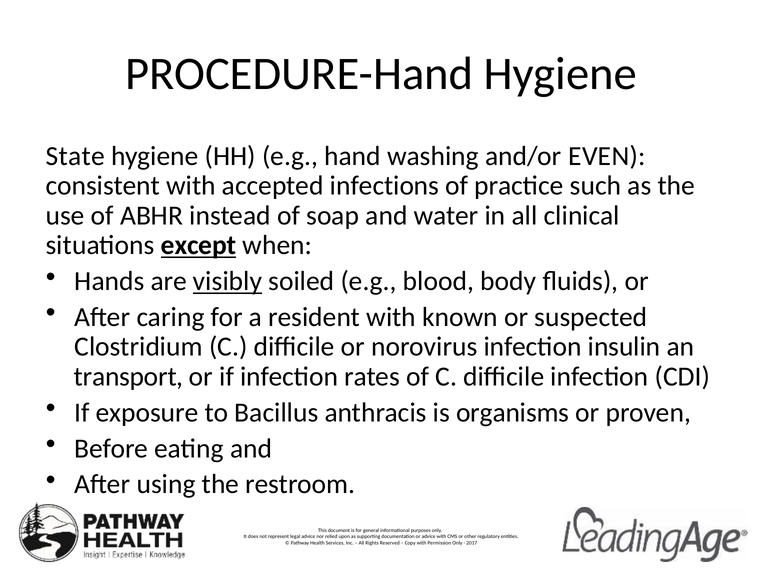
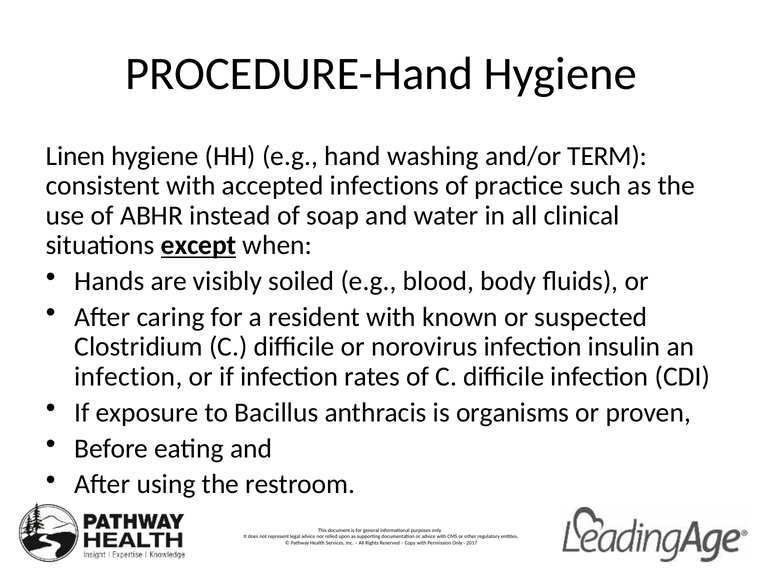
State: State -> Linen
EVEN: EVEN -> TERM
visibly underline: present -> none
transport at (129, 376): transport -> infection
